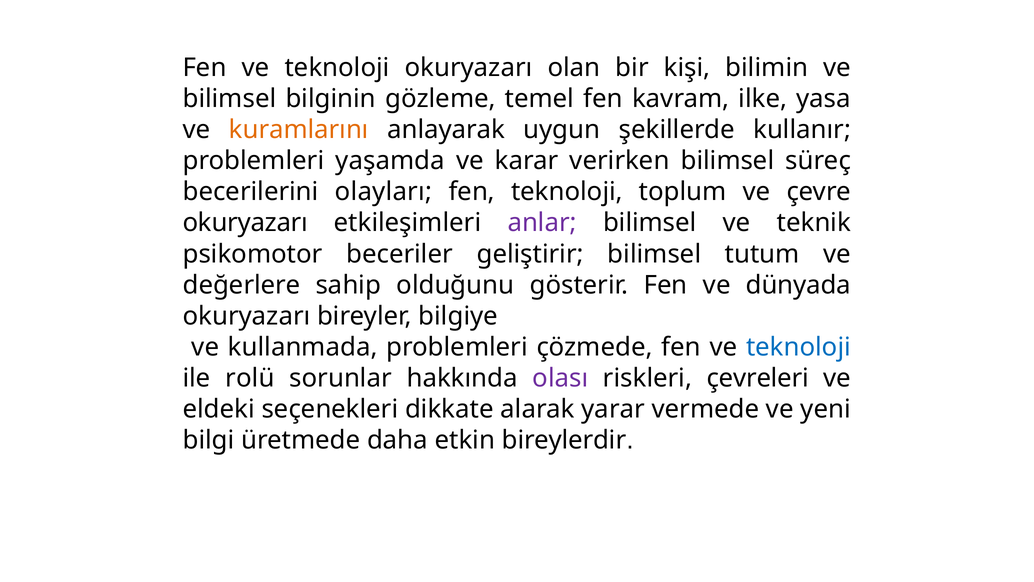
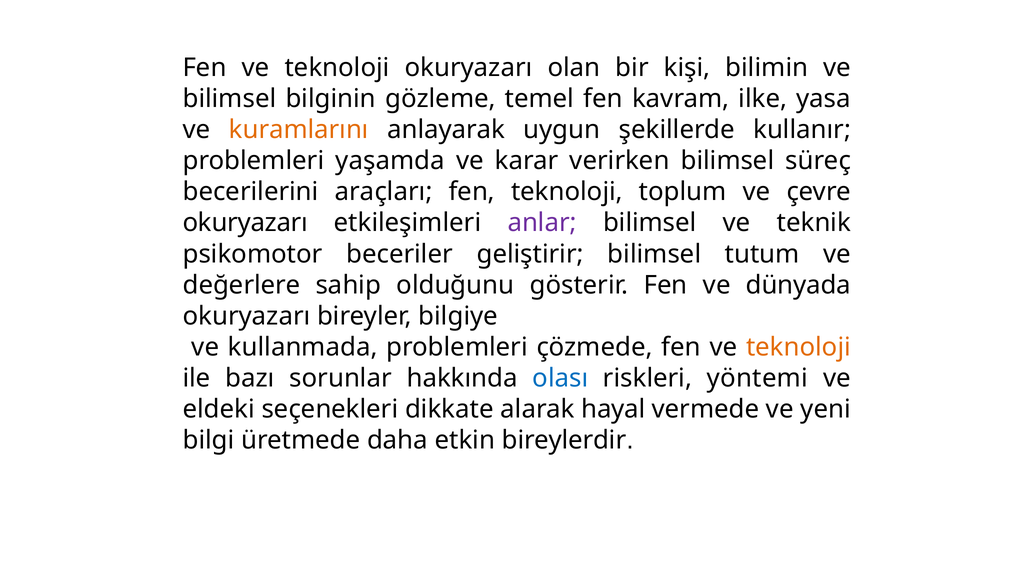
olayları: olayları -> araçları
teknoloji at (798, 347) colour: blue -> orange
rolü: rolü -> bazı
olası colour: purple -> blue
çevreleri: çevreleri -> yöntemi
yarar: yarar -> hayal
